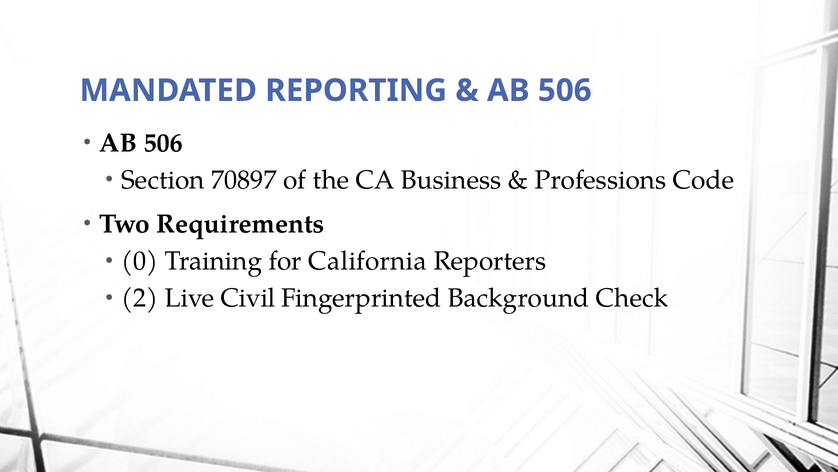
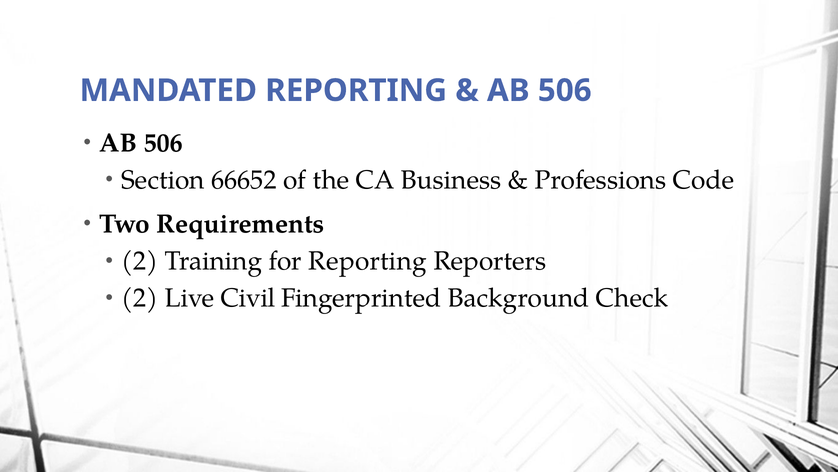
70897: 70897 -> 66652
0 at (140, 261): 0 -> 2
for California: California -> Reporting
